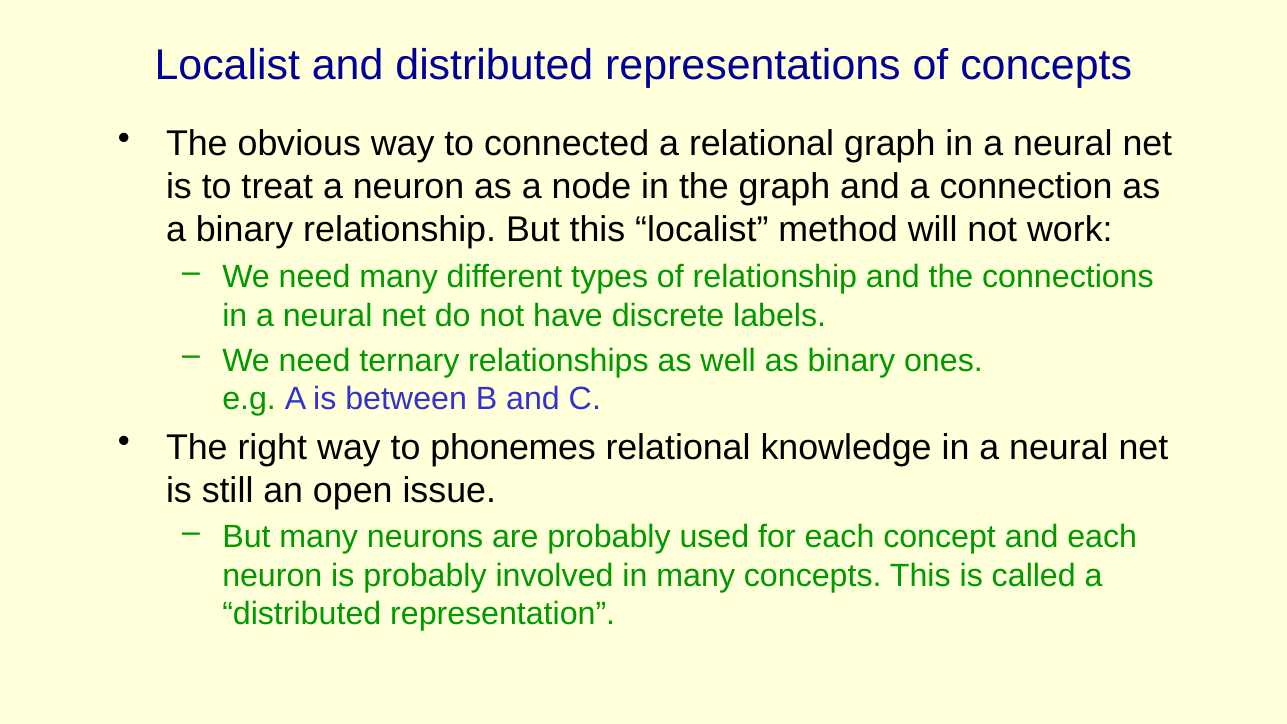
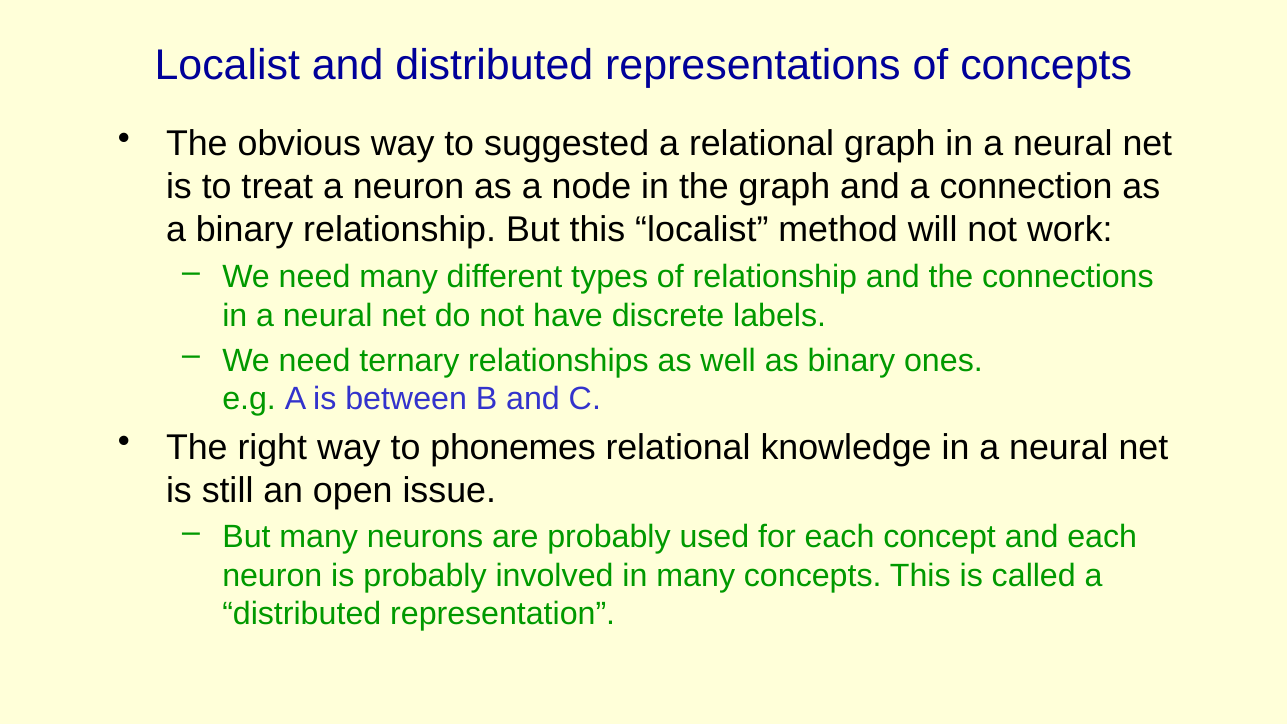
connected: connected -> suggested
